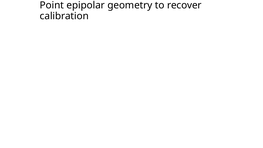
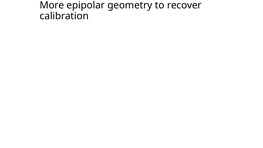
Point: Point -> More
